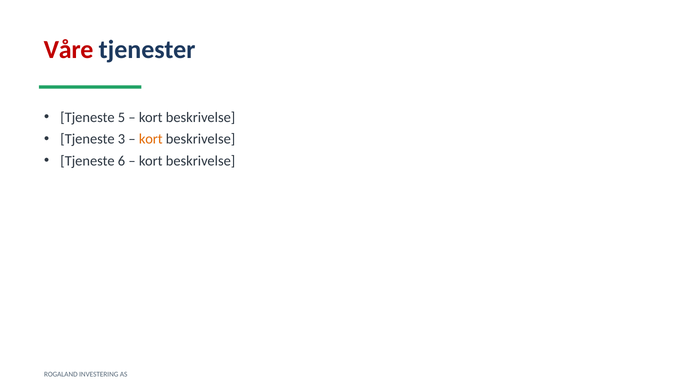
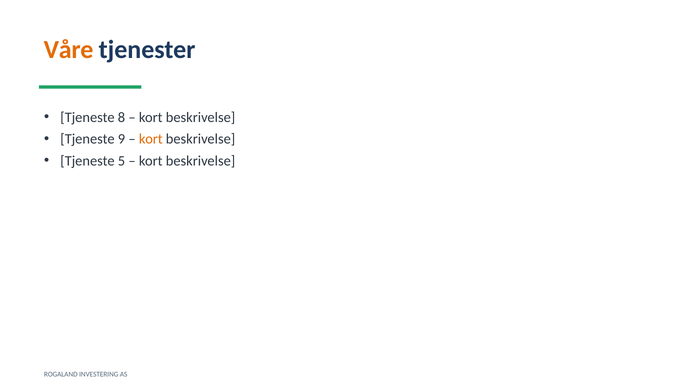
Våre colour: red -> orange
5: 5 -> 8
3: 3 -> 9
6: 6 -> 5
